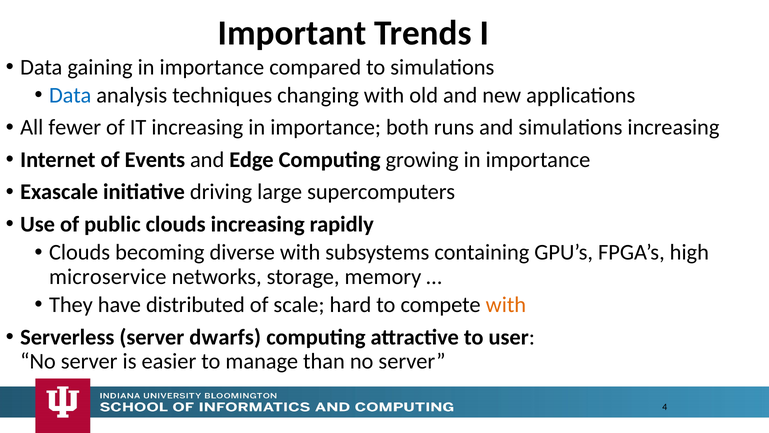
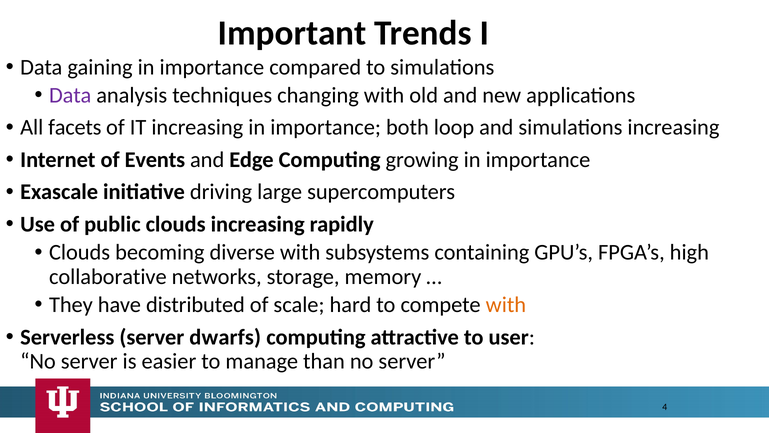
Data at (70, 95) colour: blue -> purple
fewer: fewer -> facets
runs: runs -> loop
microservice: microservice -> collaborative
